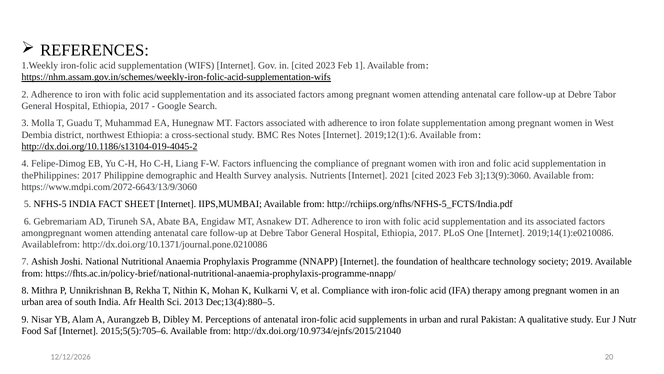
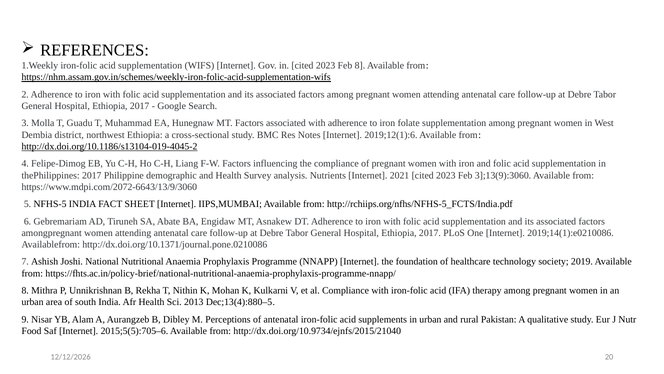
Feb 1: 1 -> 8
